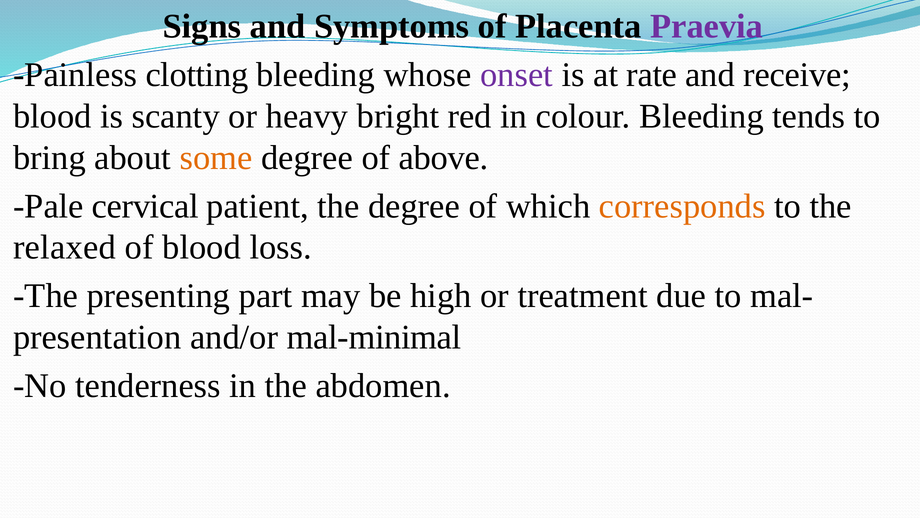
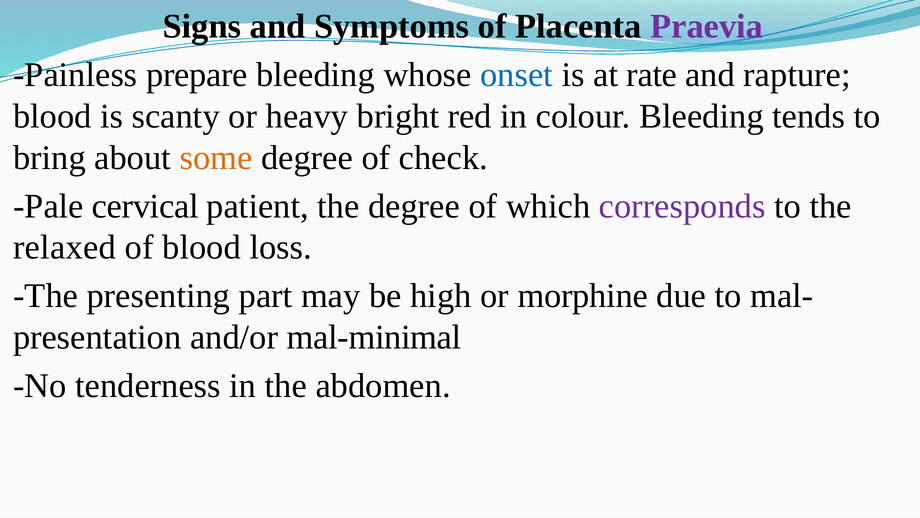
clotting: clotting -> prepare
onset colour: purple -> blue
receive: receive -> rapture
above: above -> check
corresponds colour: orange -> purple
treatment: treatment -> morphine
